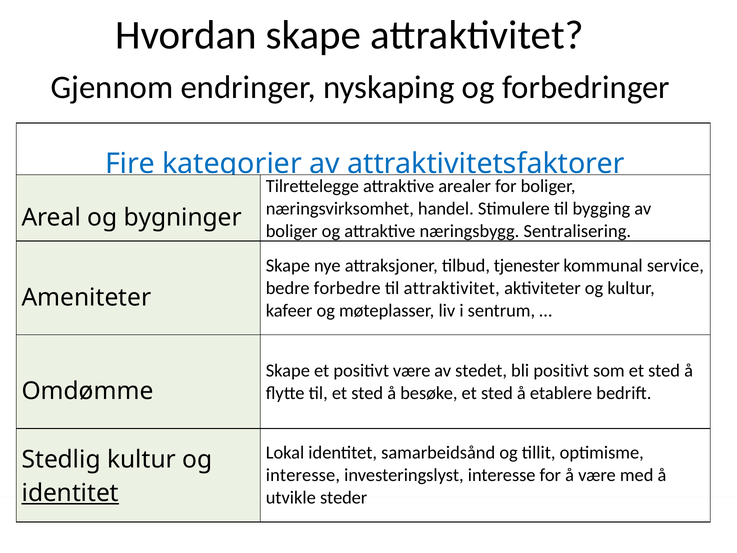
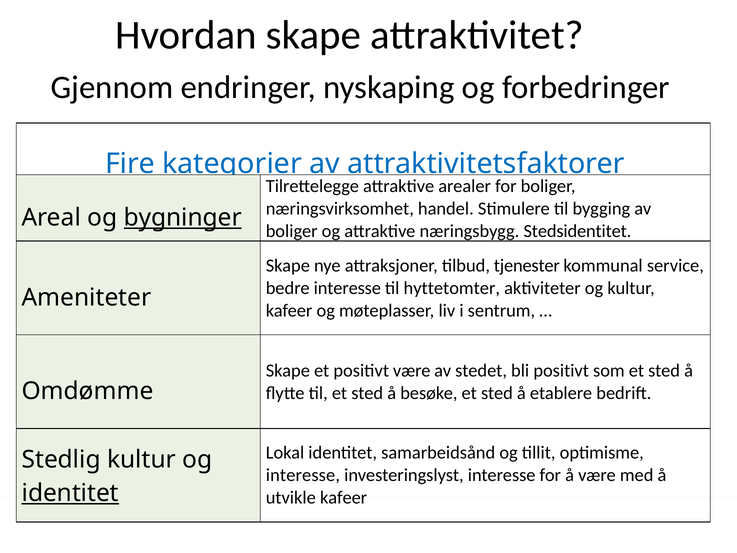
bygninger underline: none -> present
Sentralisering: Sentralisering -> Stedsidentitet
bedre forbedre: forbedre -> interesse
til attraktivitet: attraktivitet -> hyttetomter
utvikle steder: steder -> kafeer
